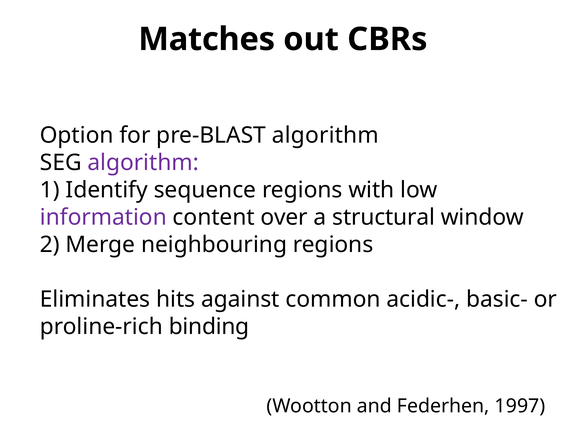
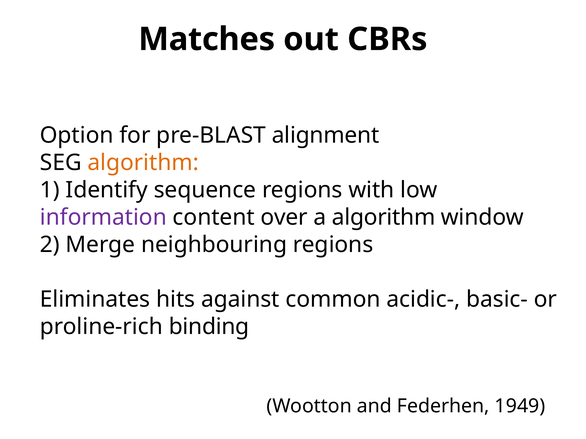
pre-BLAST algorithm: algorithm -> alignment
algorithm at (143, 163) colour: purple -> orange
a structural: structural -> algorithm
1997: 1997 -> 1949
